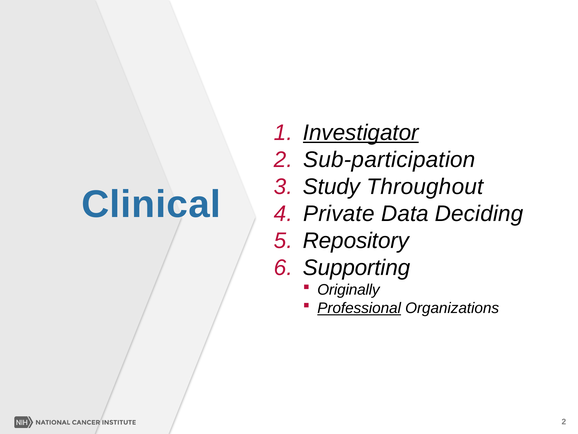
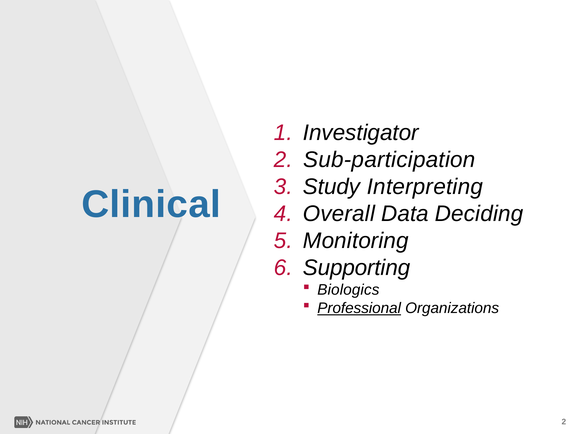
Investigator underline: present -> none
Throughout: Throughout -> Interpreting
Private: Private -> Overall
Repository: Repository -> Monitoring
Originally: Originally -> Biologics
